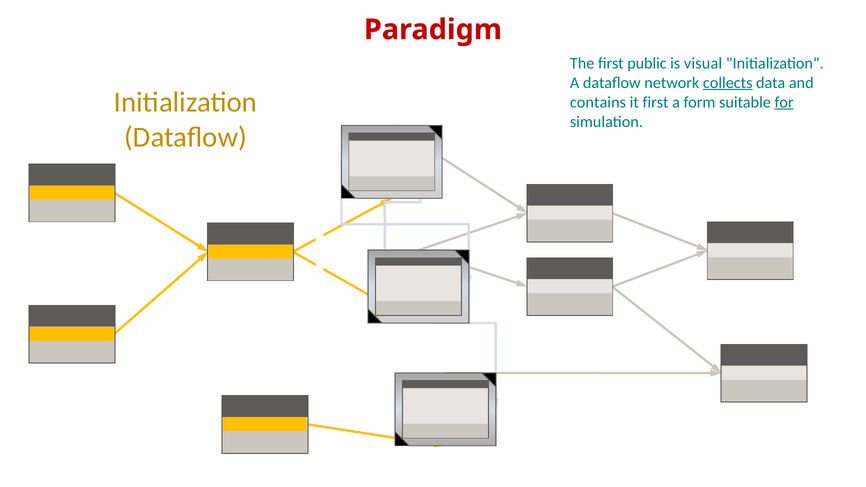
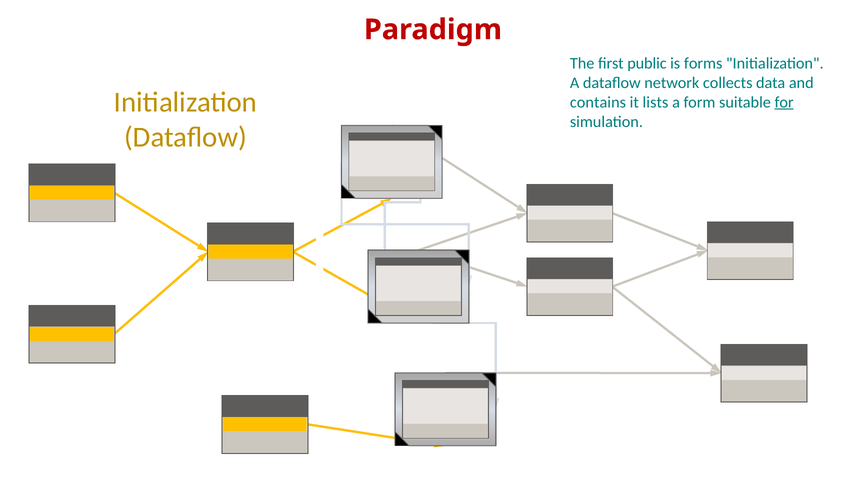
visual: visual -> forms
collects underline: present -> none
it first: first -> lists
